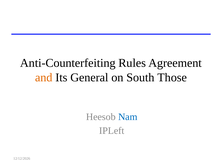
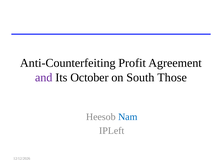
Rules: Rules -> Profit
and colour: orange -> purple
General: General -> October
